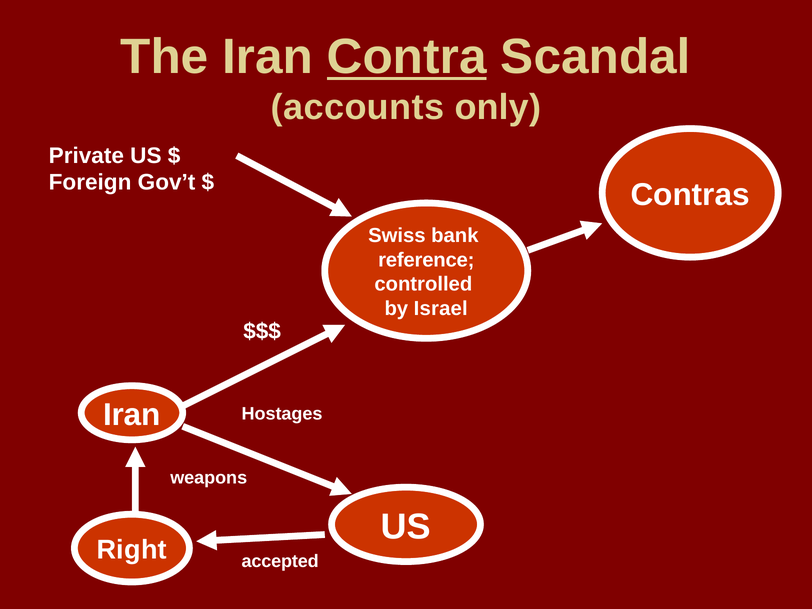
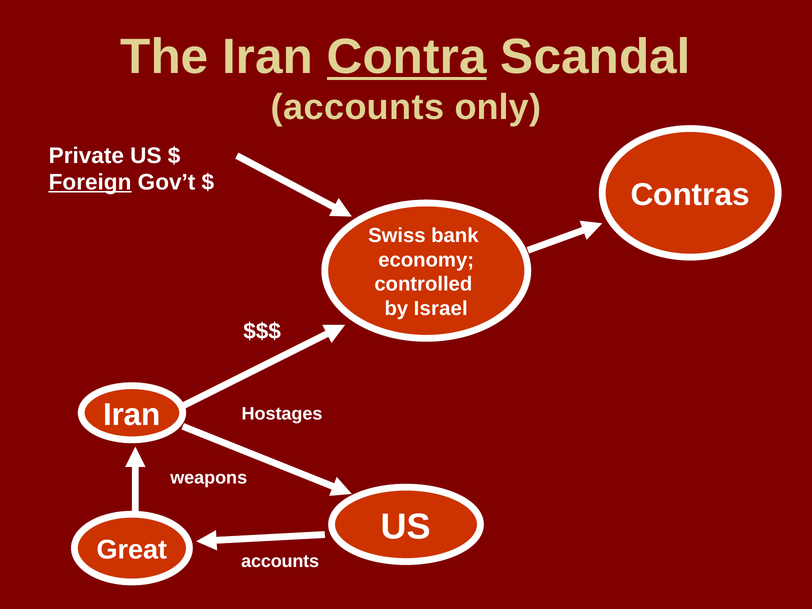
Foreign underline: none -> present
reference: reference -> economy
Right: Right -> Great
accepted at (280, 561): accepted -> accounts
